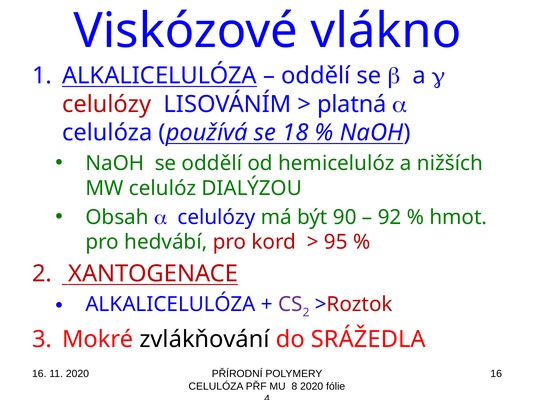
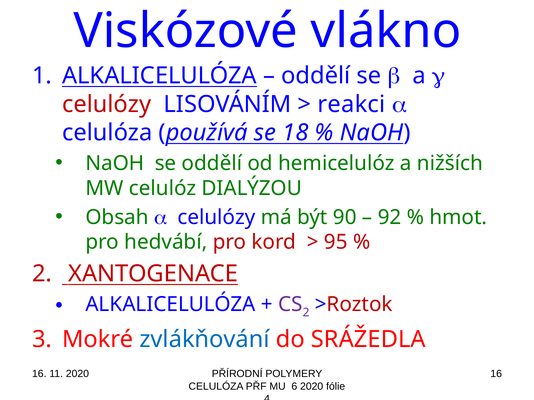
platná: platná -> reakci
zvlákňování colour: black -> blue
8: 8 -> 6
